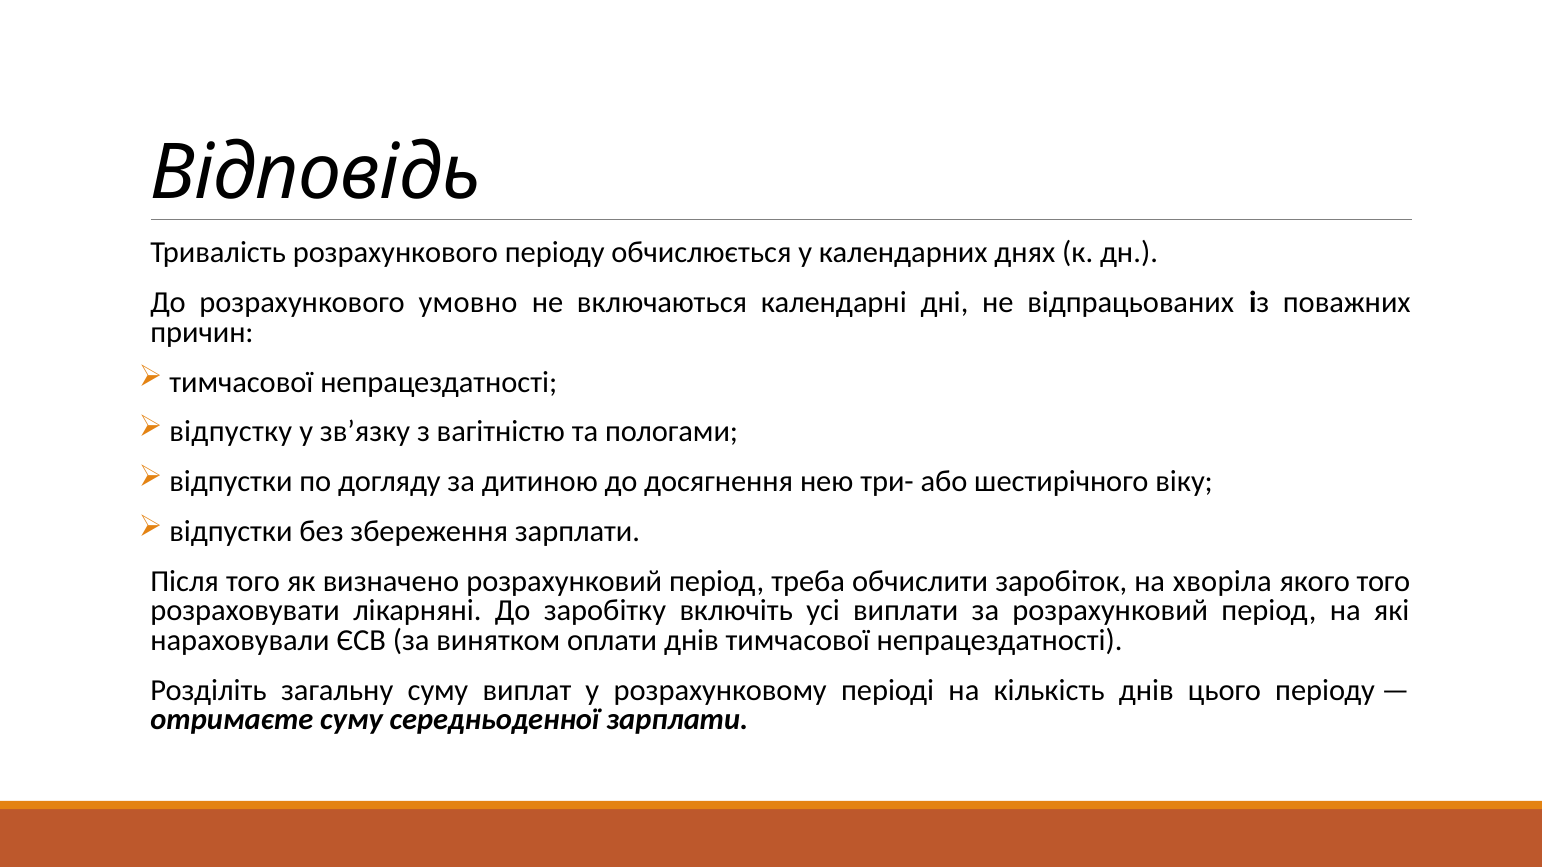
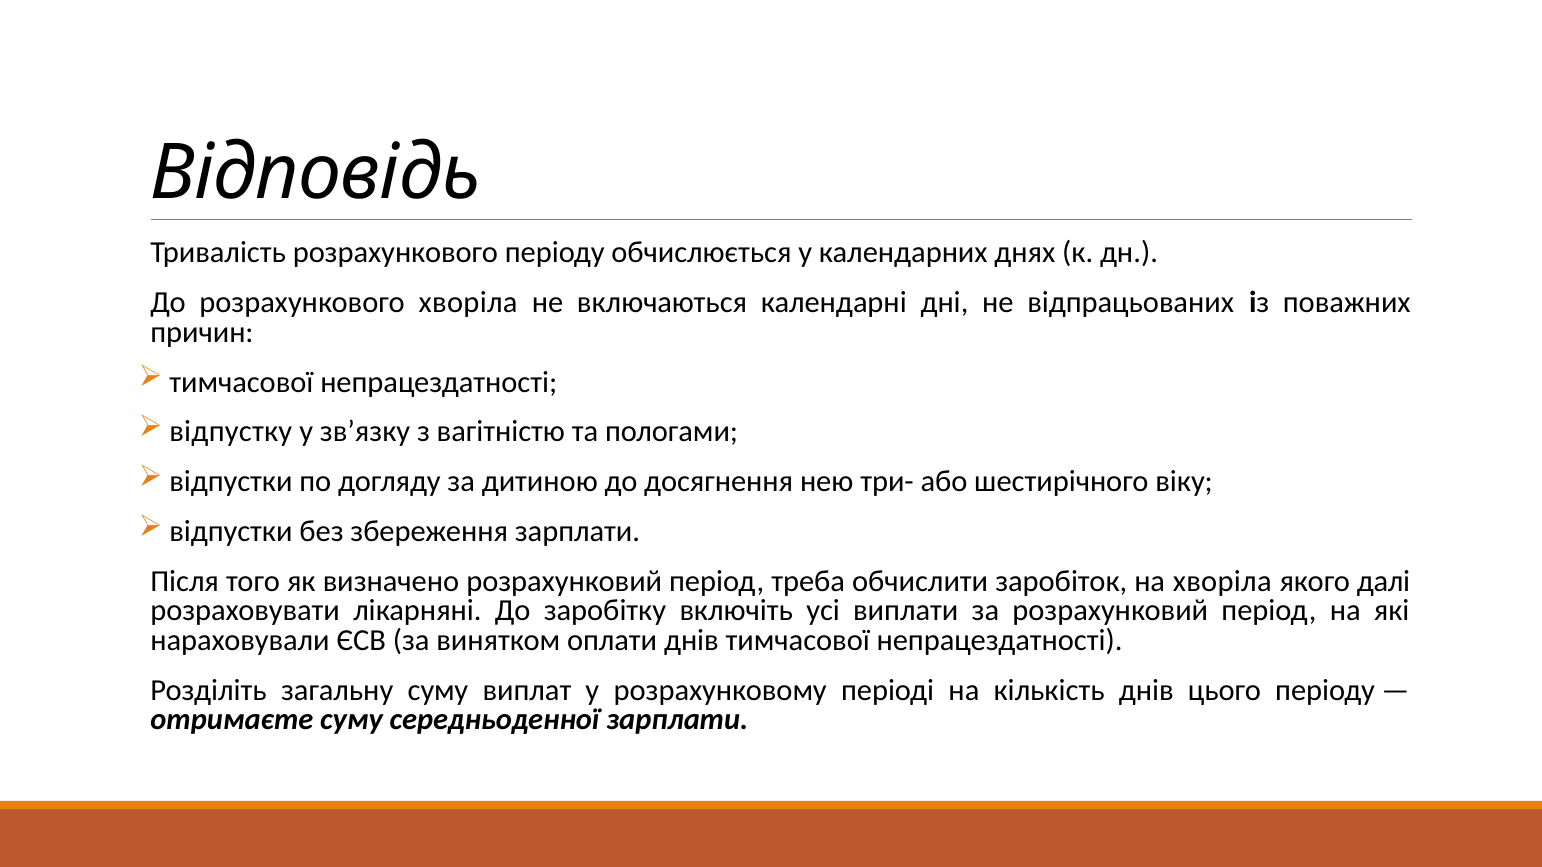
розрахункового умовно: умовно -> хворіла
якого того: того -> далі
